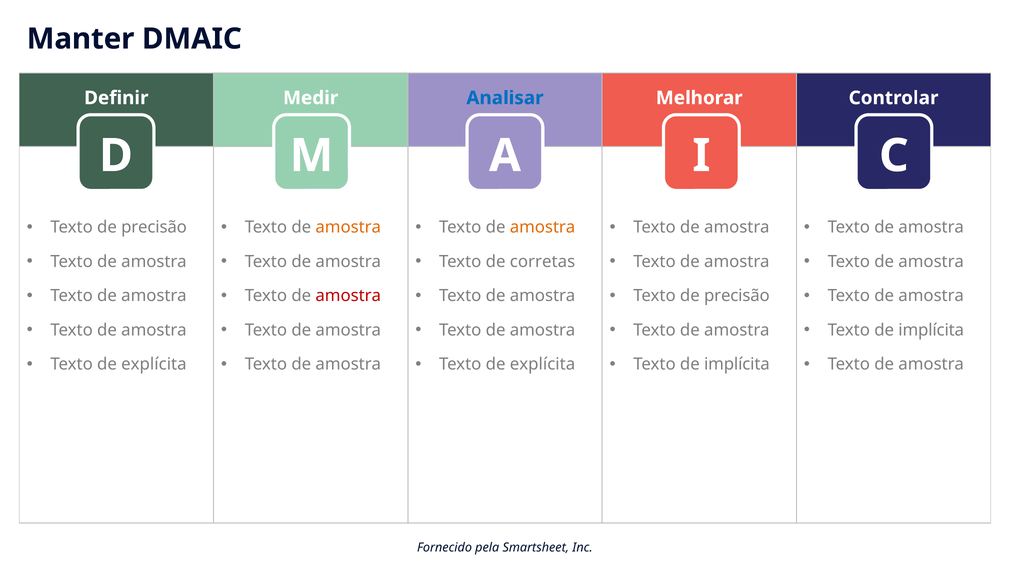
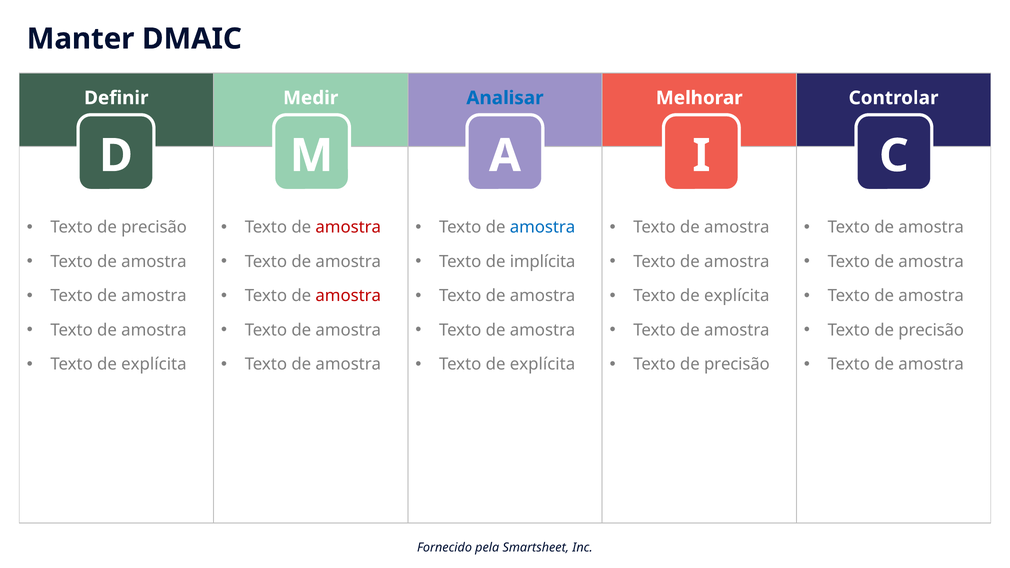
amostra at (348, 227) colour: orange -> red
amostra at (543, 227) colour: orange -> blue
corretas: corretas -> implícita
precisão at (737, 296): precisão -> explícita
implícita at (931, 330): implícita -> precisão
implícita at (737, 364): implícita -> precisão
